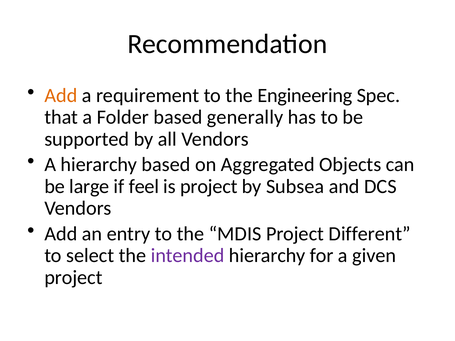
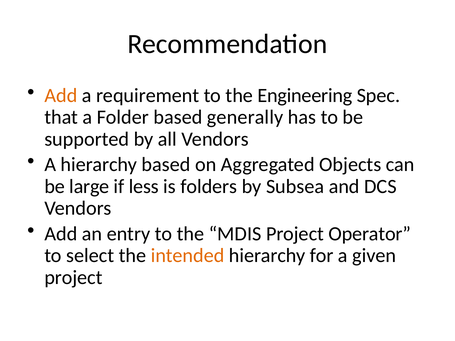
feel: feel -> less
is project: project -> folders
Different: Different -> Operator
intended colour: purple -> orange
